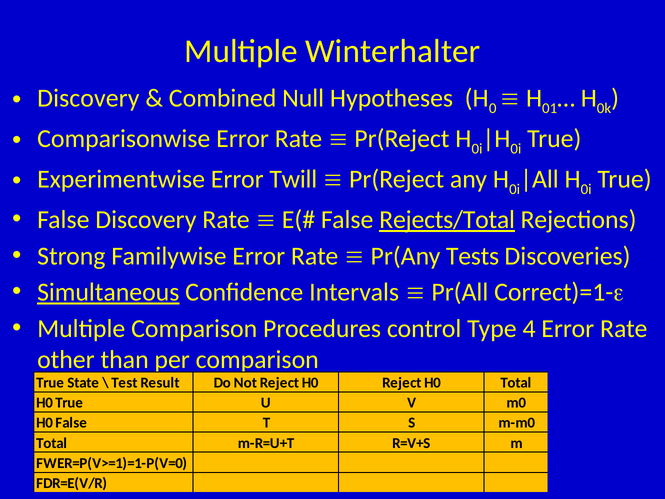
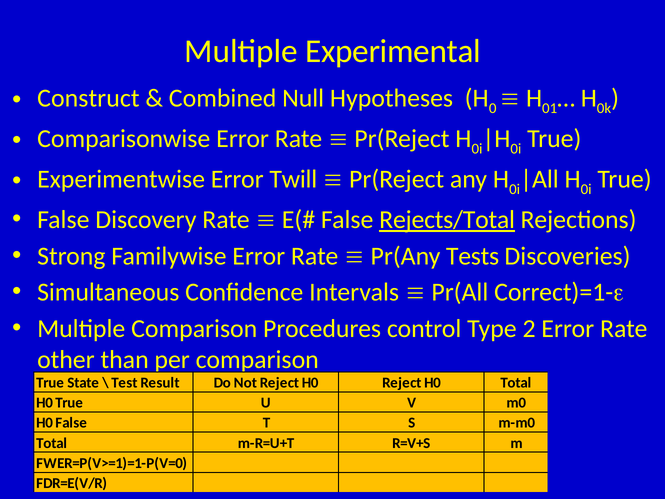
Winterhalter: Winterhalter -> Experimental
Discovery at (88, 98): Discovery -> Construct
Simultaneous underline: present -> none
4: 4 -> 2
